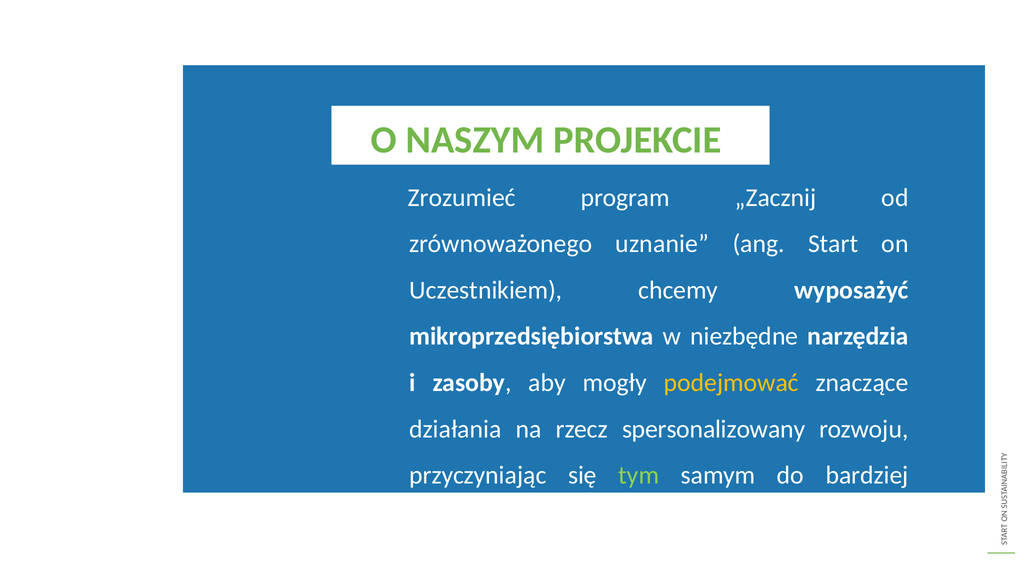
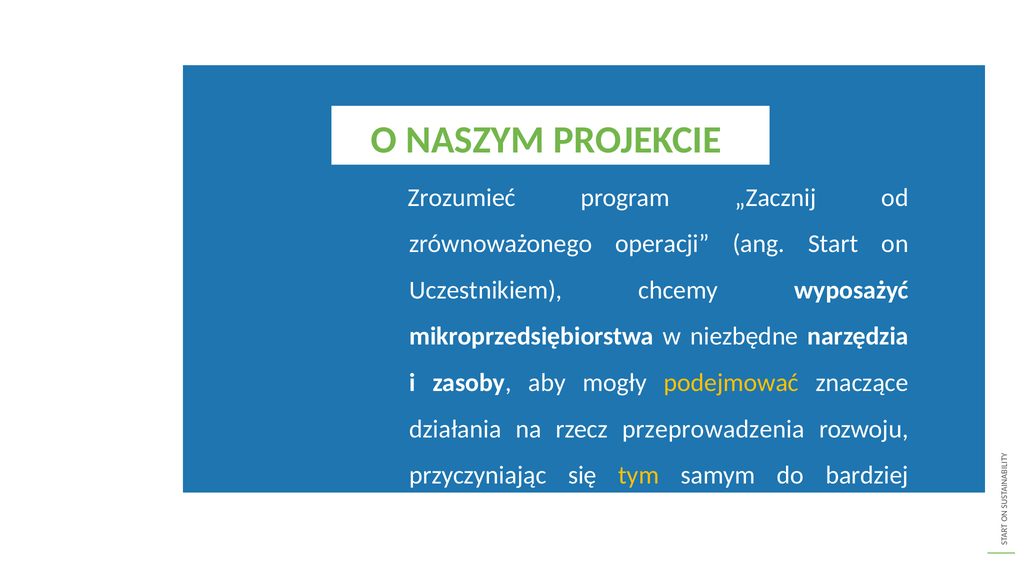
uznanie: uznanie -> operacji
spersonalizowany: spersonalizowany -> przeprowadzenia
tym colour: light green -> yellow
